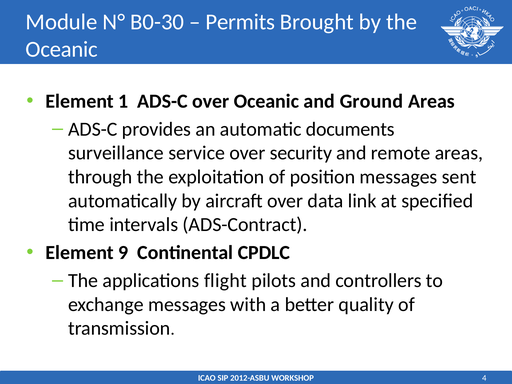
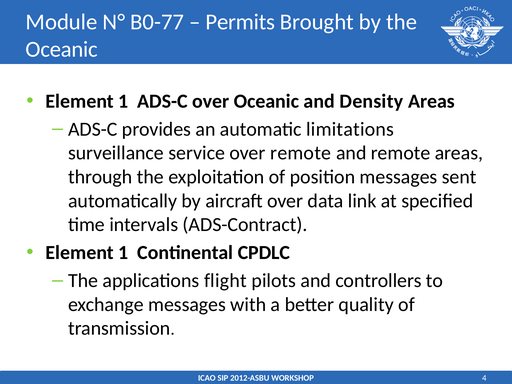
B0-30: B0-30 -> B0-77
Ground: Ground -> Density
documents: documents -> limitations
over security: security -> remote
9 at (123, 253): 9 -> 1
